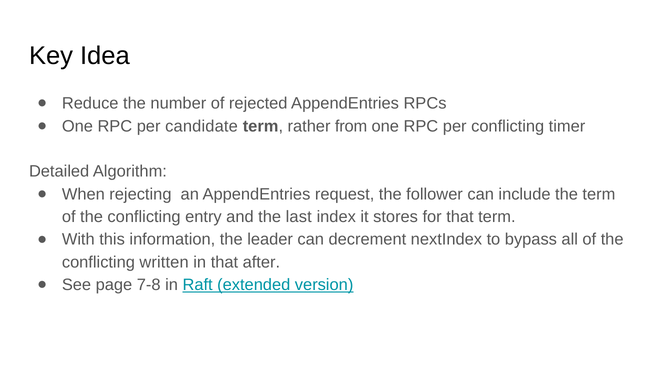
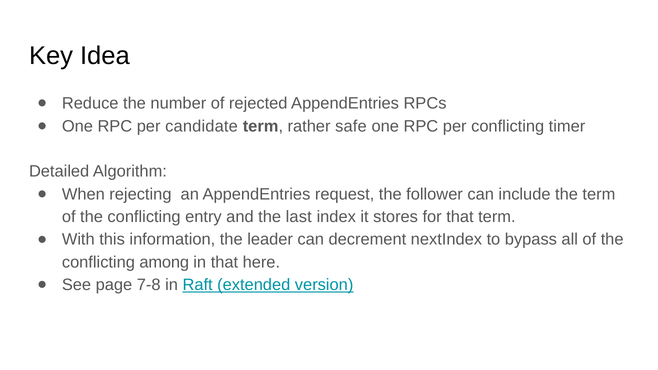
from: from -> safe
written: written -> among
after: after -> here
